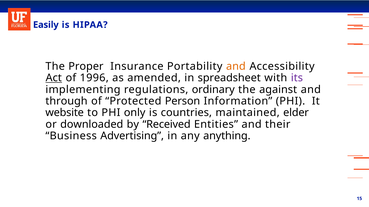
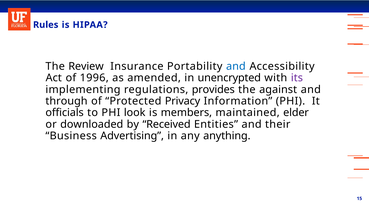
Easily: Easily -> Rules
Proper: Proper -> Review
and at (236, 66) colour: orange -> blue
Act underline: present -> none
spreadsheet: spreadsheet -> unencrypted
ordinary: ordinary -> provides
Person: Person -> Privacy
website: website -> officials
only: only -> look
countries: countries -> members
